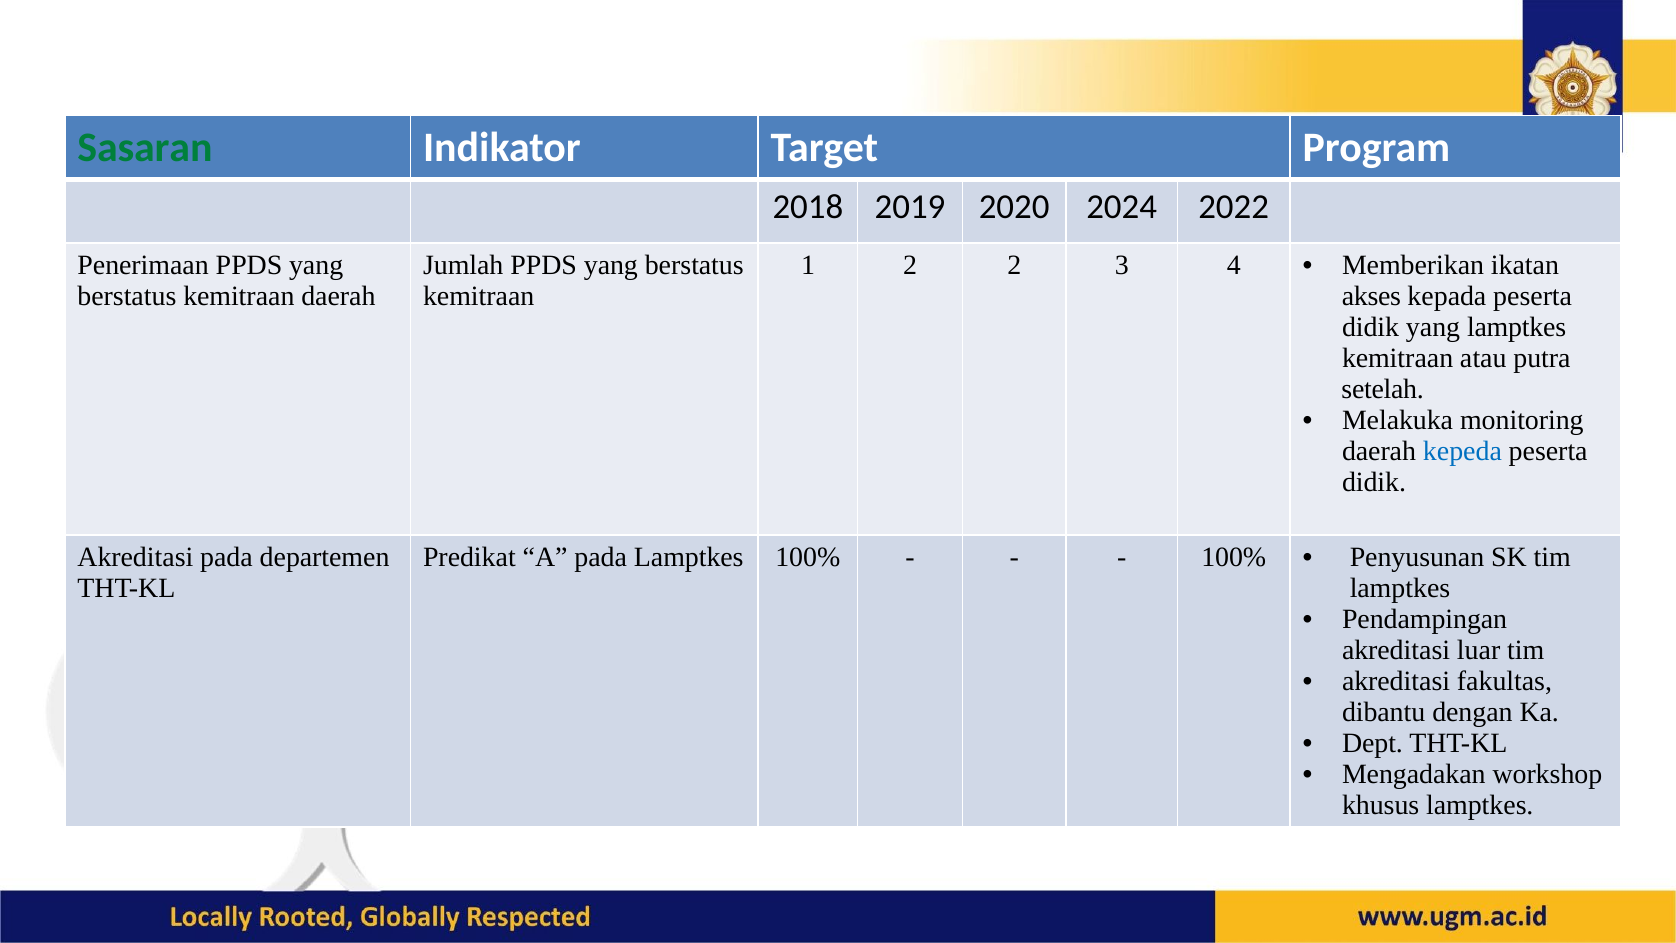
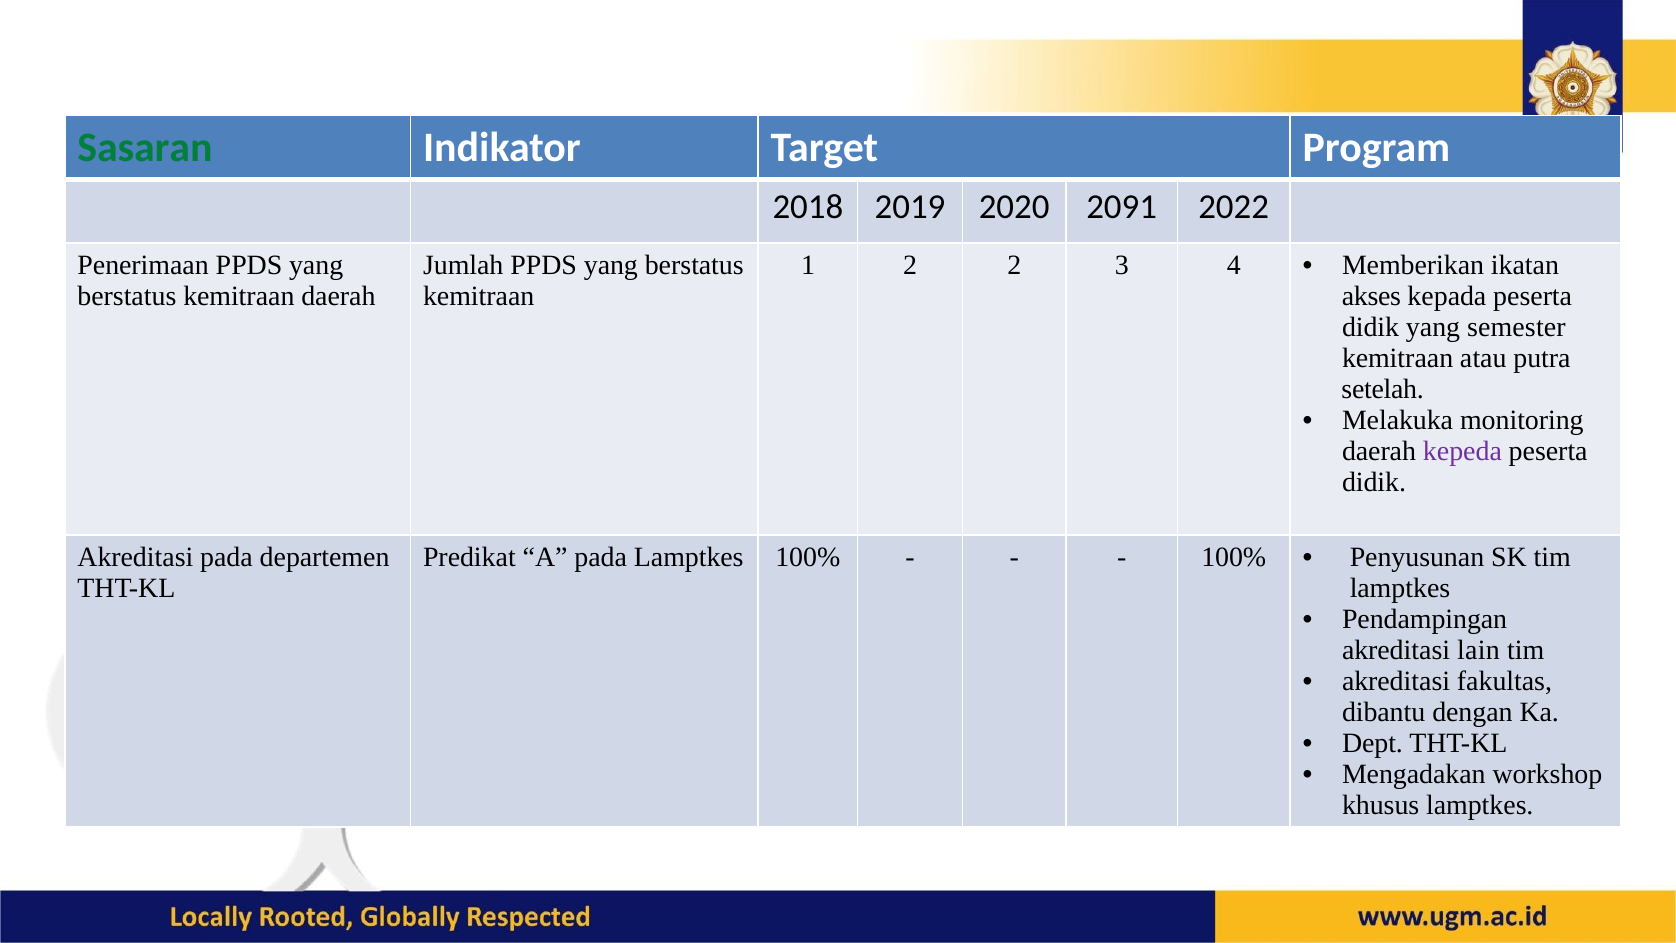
2024: 2024 -> 2091
yang lamptkes: lamptkes -> semester
kepeda colour: blue -> purple
luar: luar -> lain
